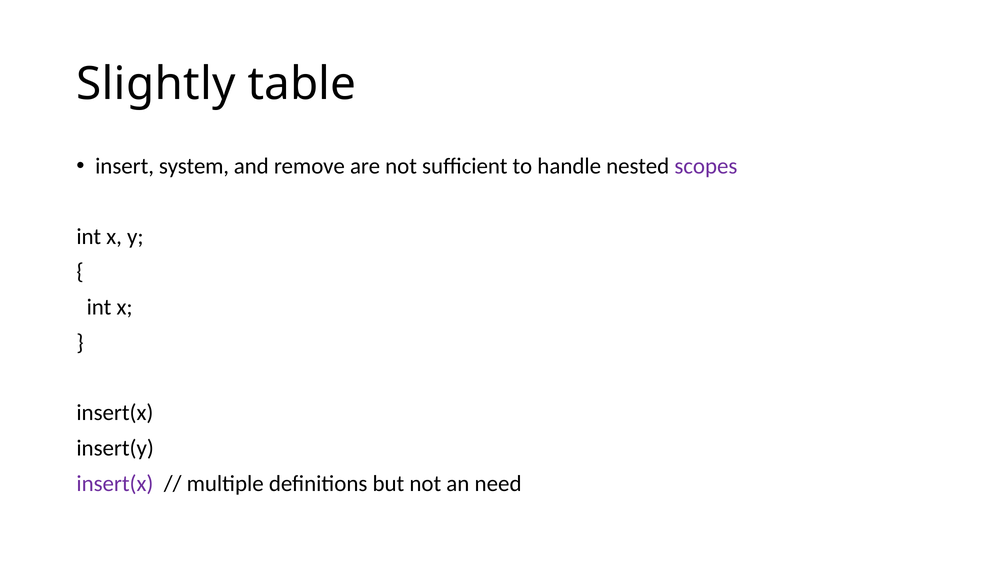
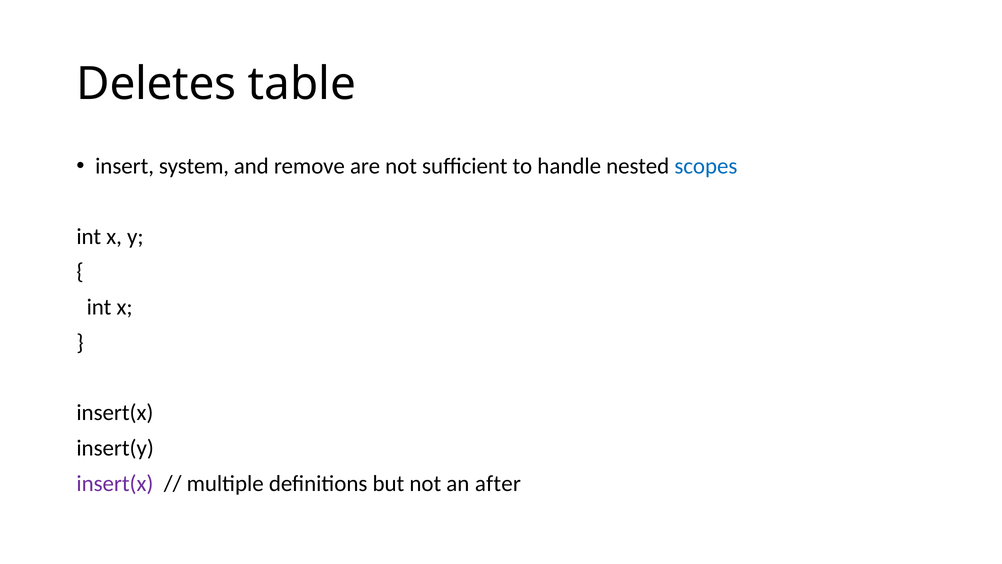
Slightly: Slightly -> Deletes
scopes colour: purple -> blue
need: need -> after
